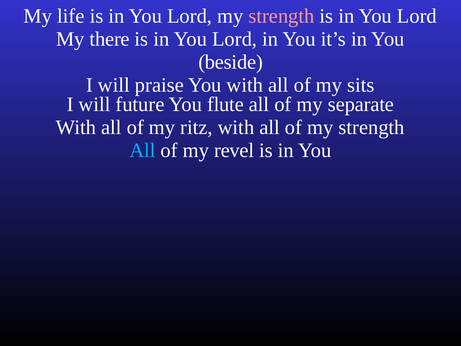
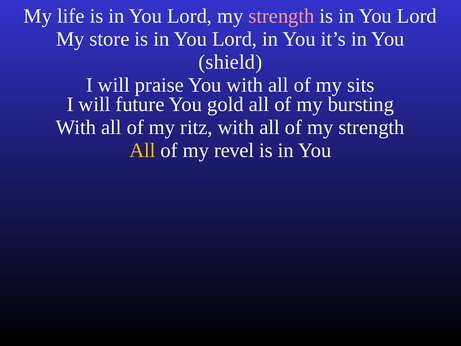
there: there -> store
beside: beside -> shield
flute: flute -> gold
separate: separate -> bursting
All at (142, 150) colour: light blue -> yellow
